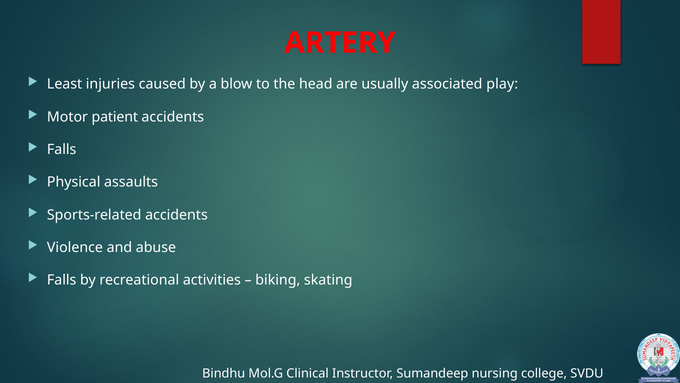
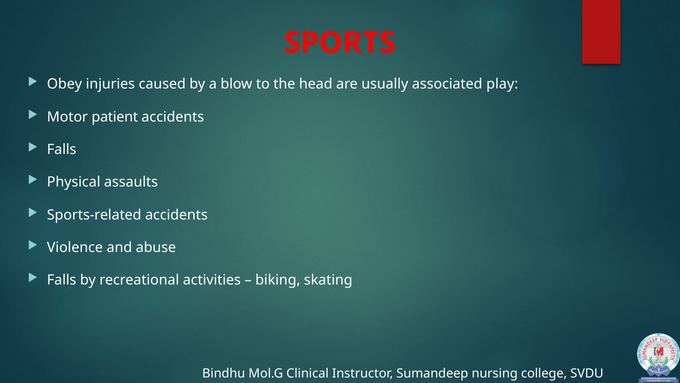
ARTERY: ARTERY -> SPORTS
Least: Least -> Obey
